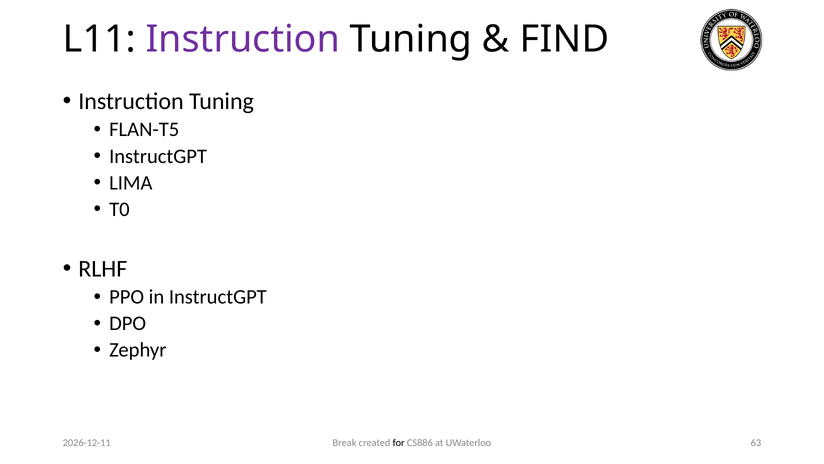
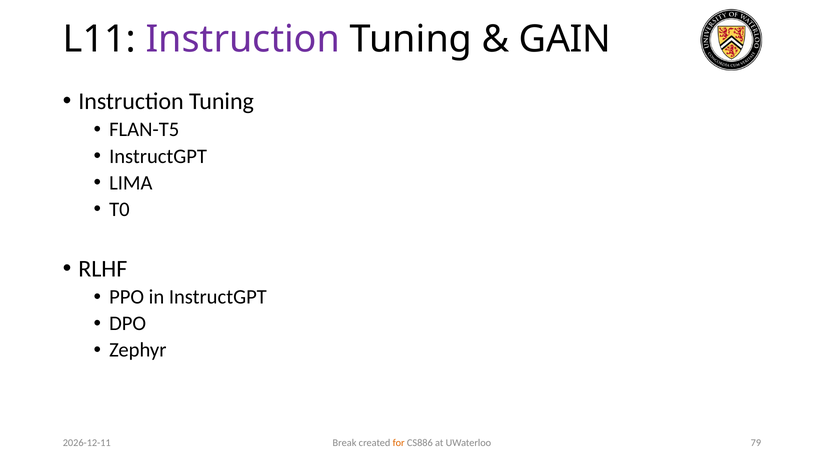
FIND: FIND -> GAIN
for colour: black -> orange
63: 63 -> 79
